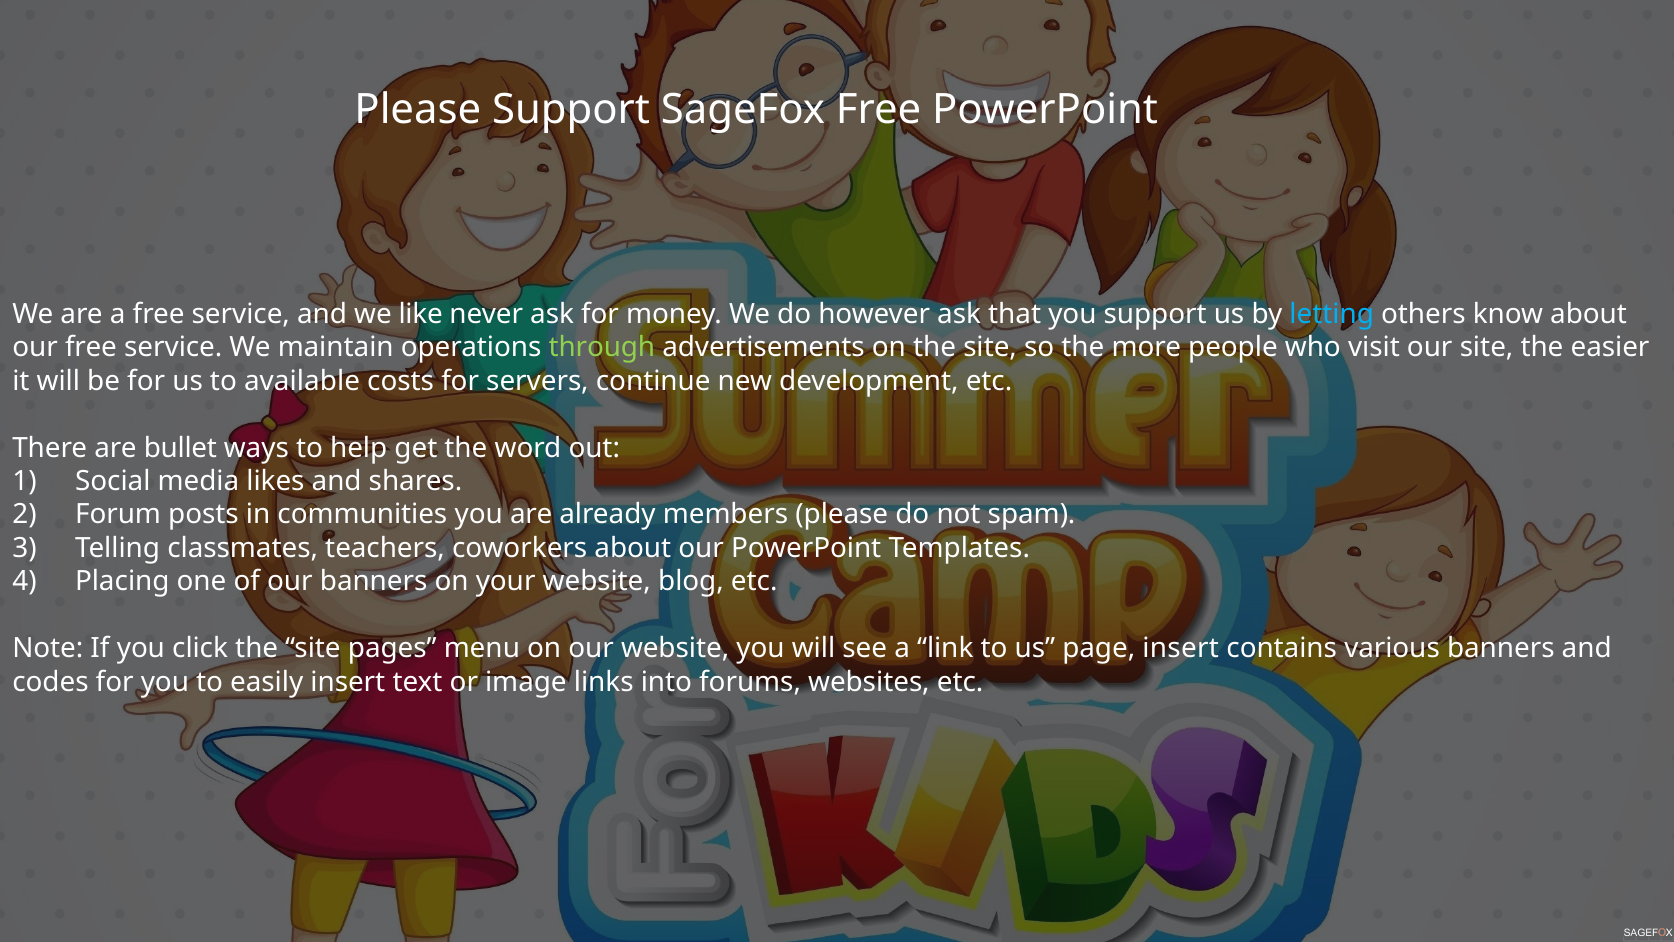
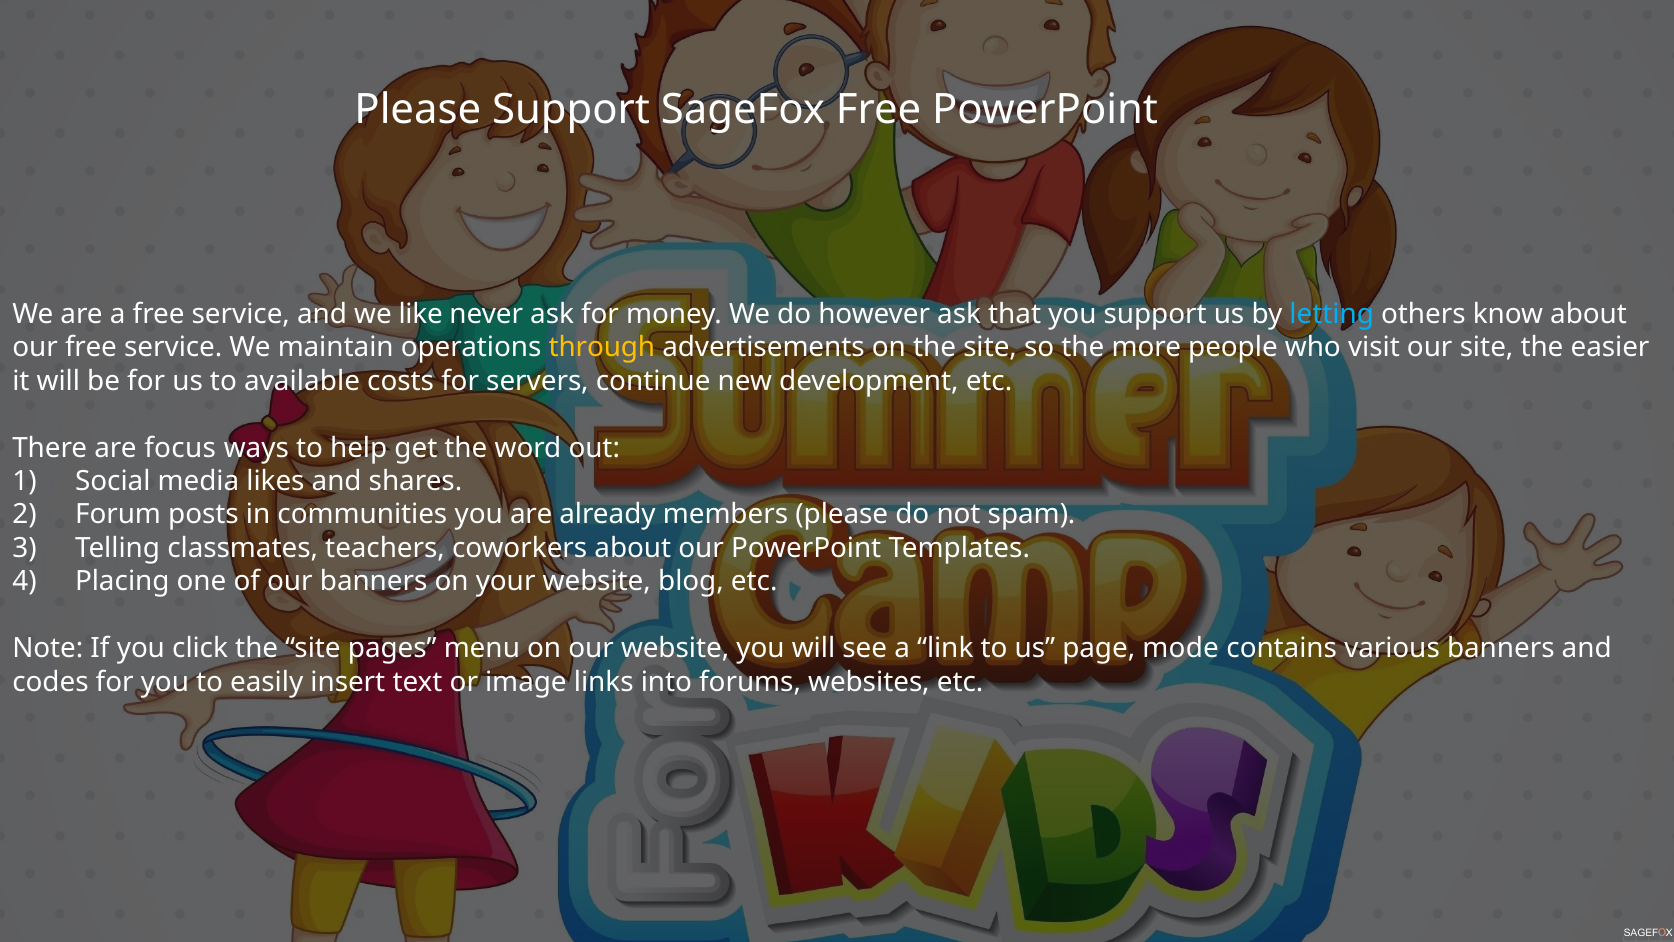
through colour: light green -> yellow
bullet: bullet -> focus
page insert: insert -> mode
